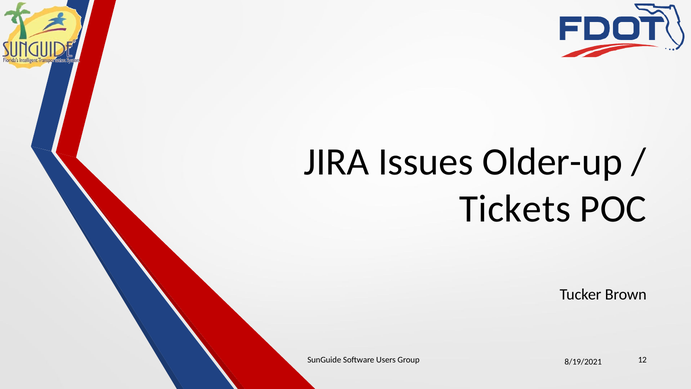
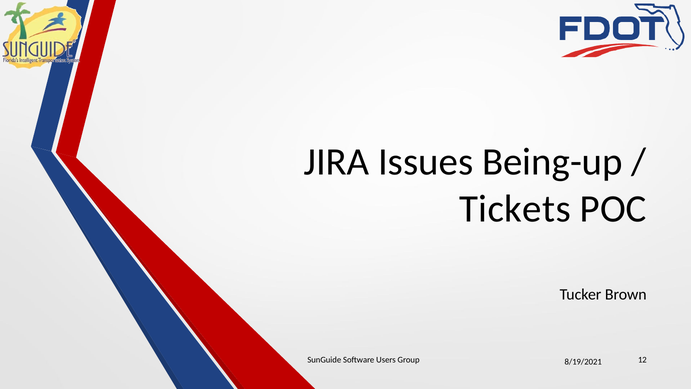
Older-up: Older-up -> Being-up
